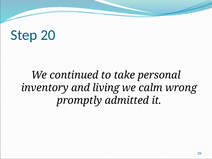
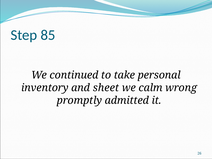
20: 20 -> 85
living: living -> sheet
